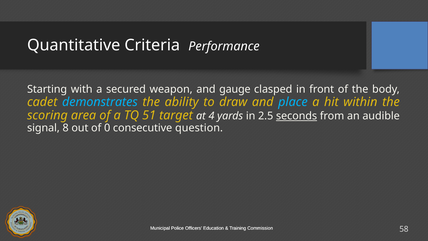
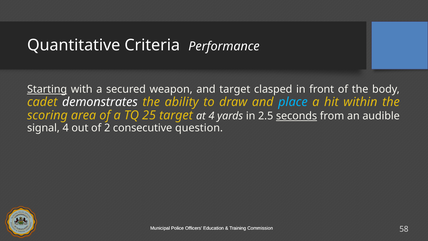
Starting underline: none -> present
and gauge: gauge -> target
demonstrates colour: light blue -> white
51: 51 -> 25
signal 8: 8 -> 4
0: 0 -> 2
